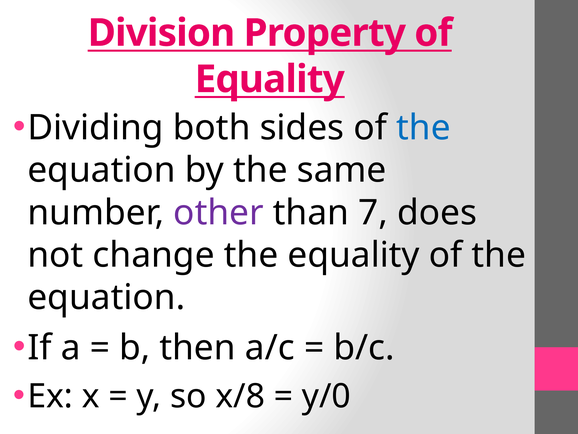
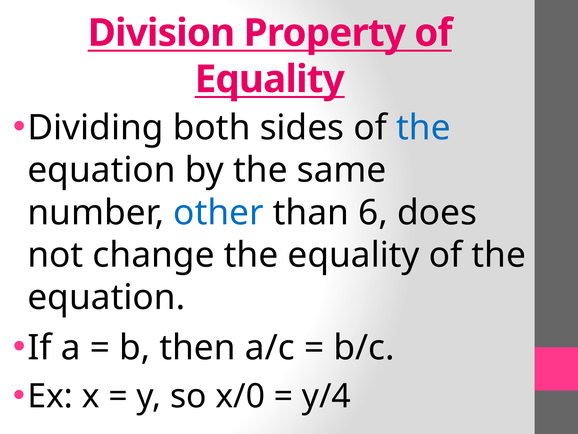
other colour: purple -> blue
7: 7 -> 6
x/8: x/8 -> x/0
y/0: y/0 -> y/4
